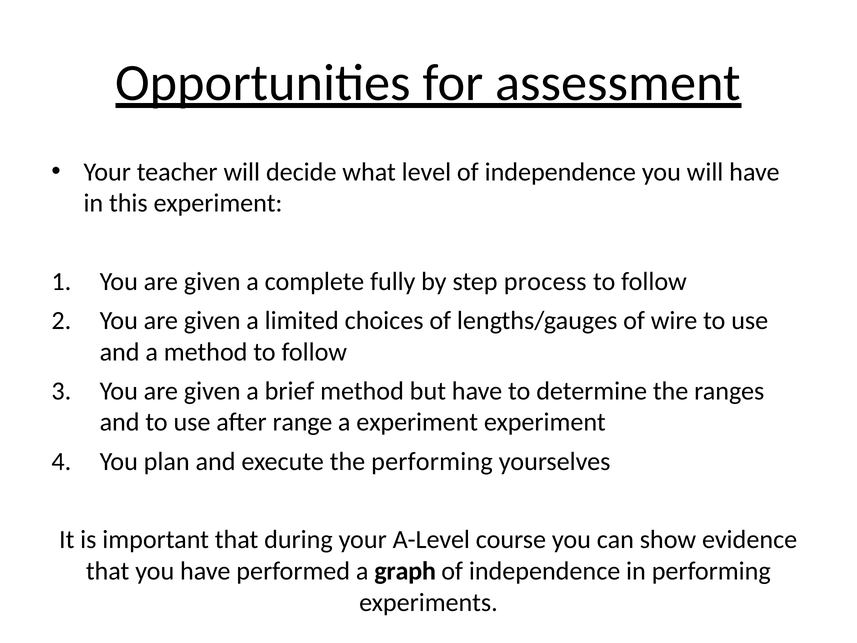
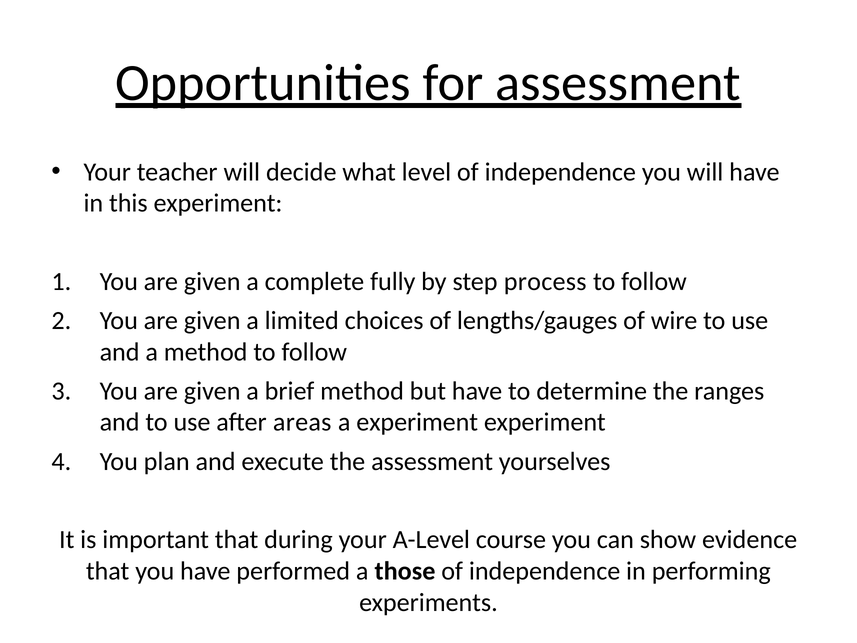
range: range -> areas
the performing: performing -> assessment
graph: graph -> those
